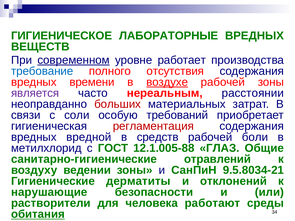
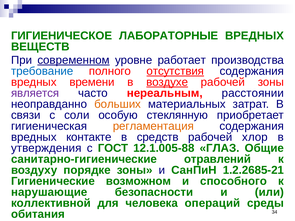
отсутствия underline: none -> present
больших colour: red -> orange
требований: требований -> стеклянную
регламентация colour: red -> orange
вредной: вредной -> контакте
боли: боли -> хлор
метилхлорид: метилхлорид -> утверждения
ведении: ведении -> порядке
9.5.8034-21: 9.5.8034-21 -> 1.2.2685-21
дерматиты: дерматиты -> возможном
отклонений: отклонений -> способного
растворители: растворители -> коллективной
работают: работают -> операций
обитания underline: present -> none
